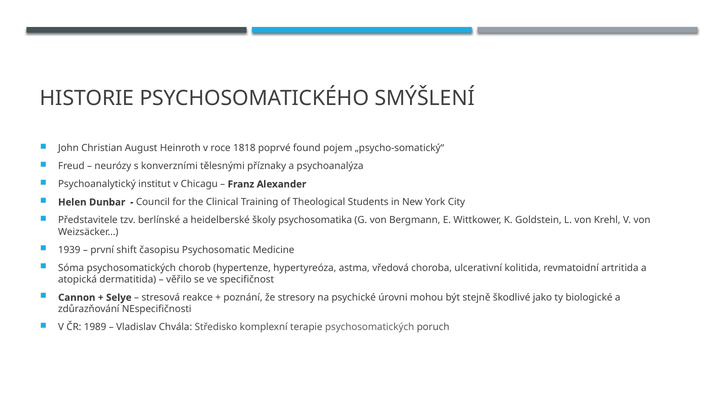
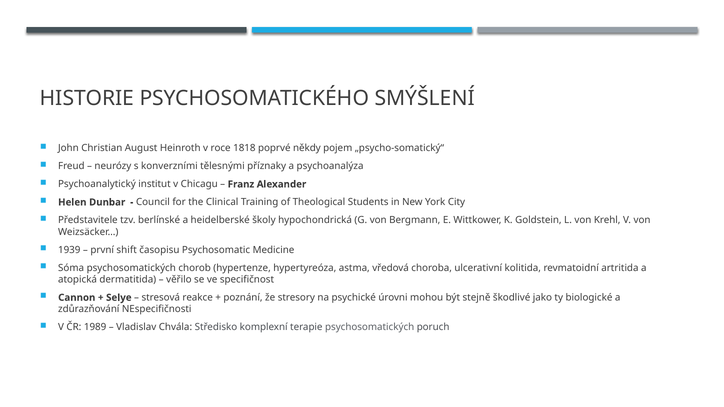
found: found -> někdy
psychosomatika: psychosomatika -> hypochondrická
